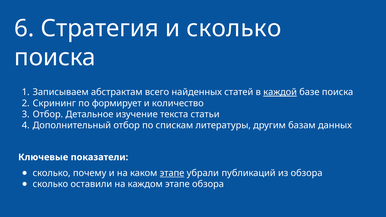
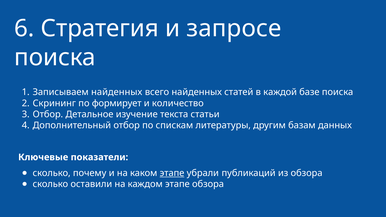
и сколько: сколько -> запросе
Записываем абстрактам: абстрактам -> найденных
каждой underline: present -> none
